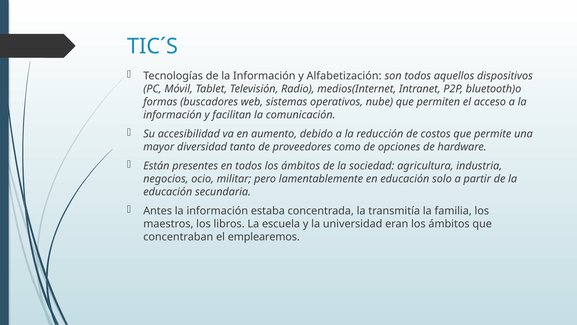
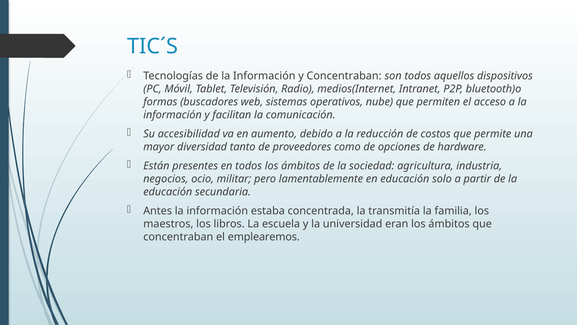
y Alfabetización: Alfabetización -> Concentraban
